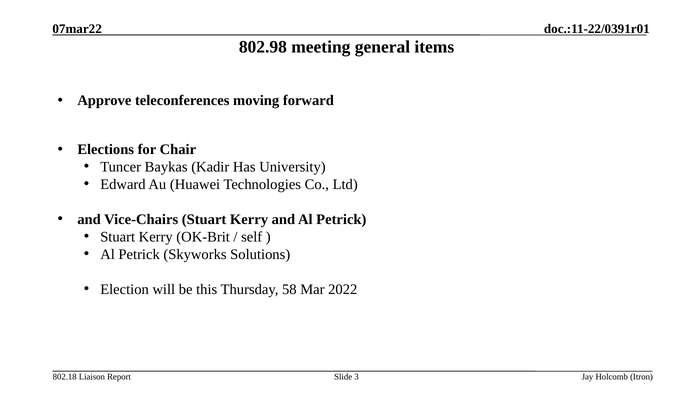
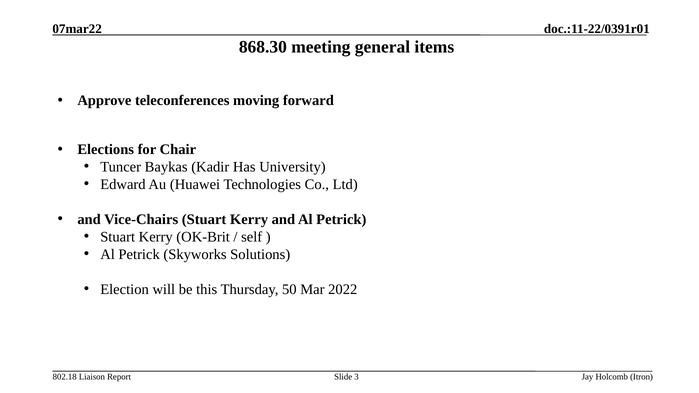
802.98: 802.98 -> 868.30
58: 58 -> 50
